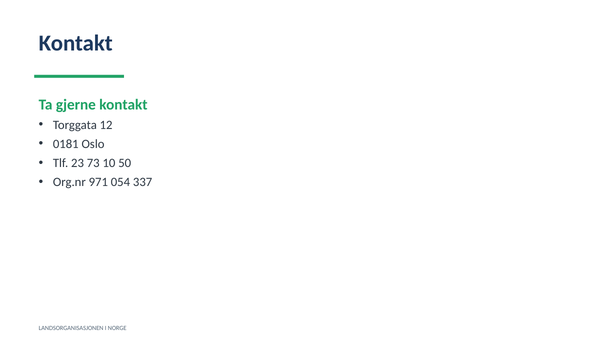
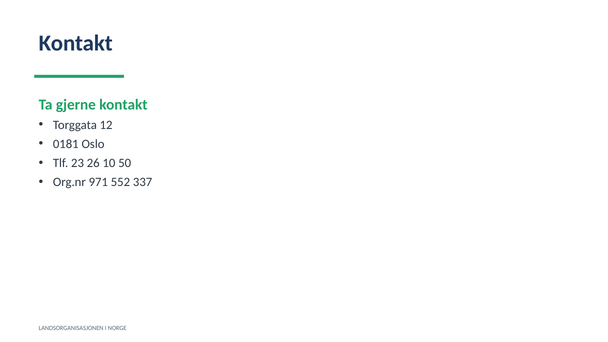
73: 73 -> 26
054: 054 -> 552
